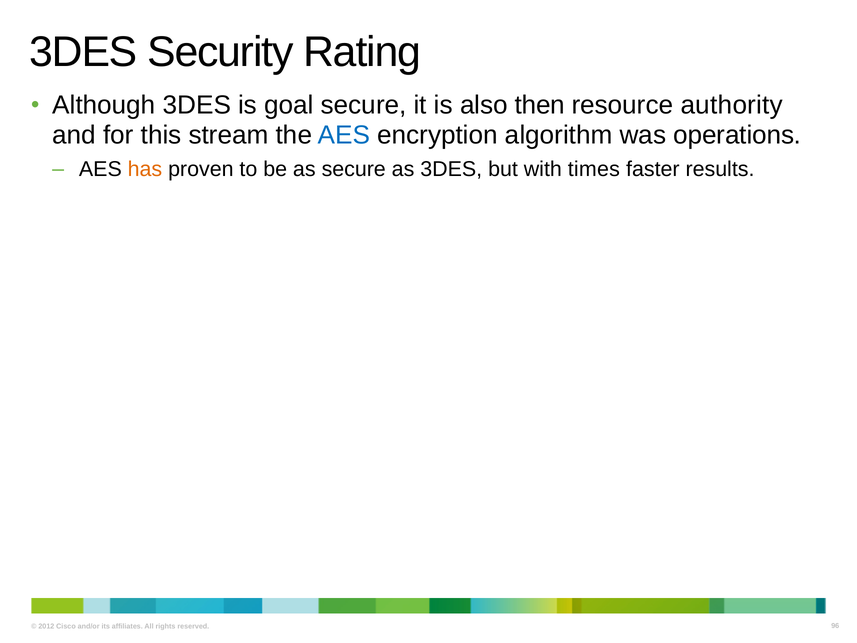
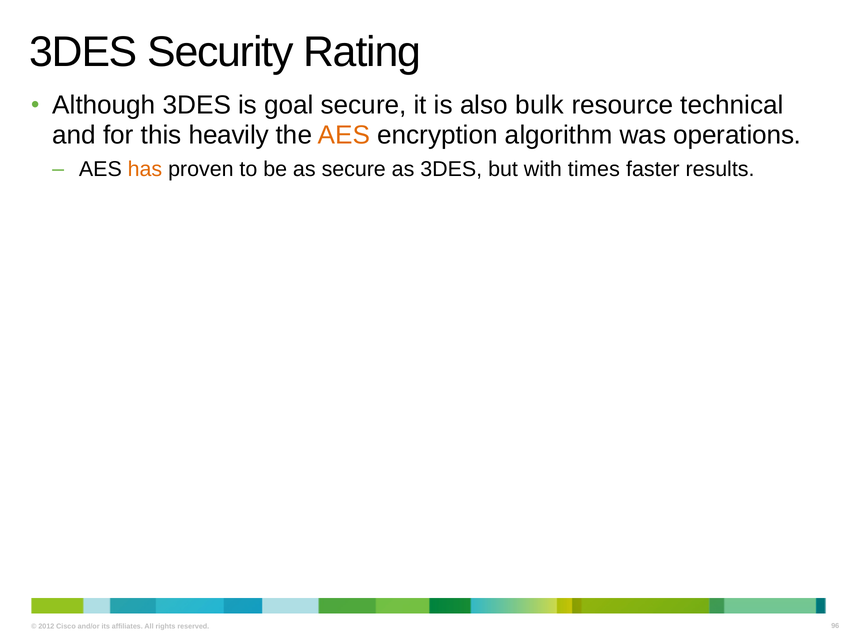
then: then -> bulk
authority: authority -> technical
stream: stream -> heavily
AES at (344, 135) colour: blue -> orange
